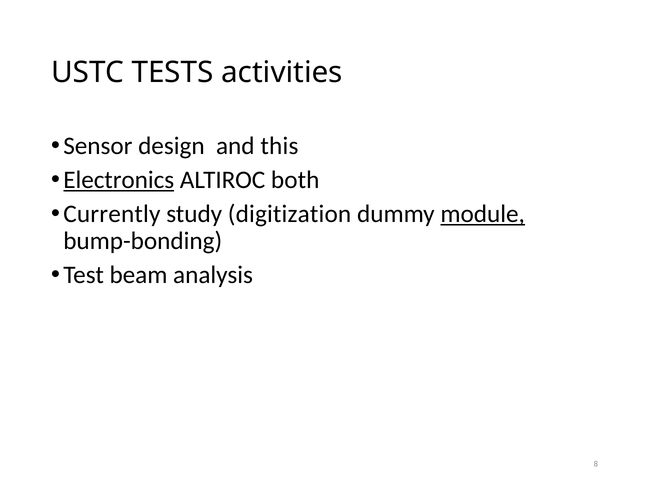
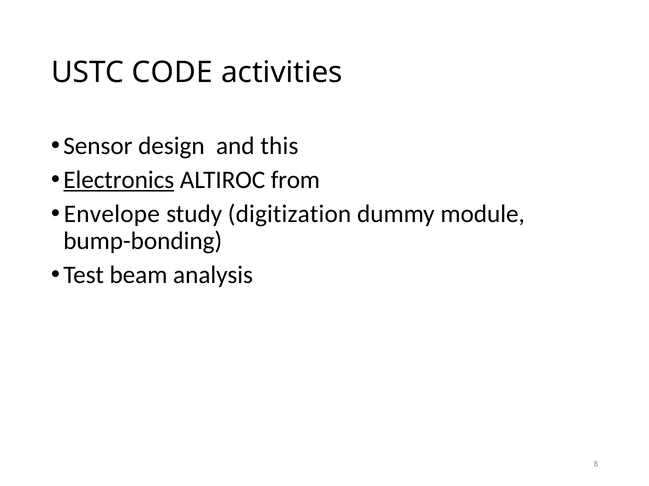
TESTS: TESTS -> CODE
both: both -> from
Currently: Currently -> Envelope
module underline: present -> none
